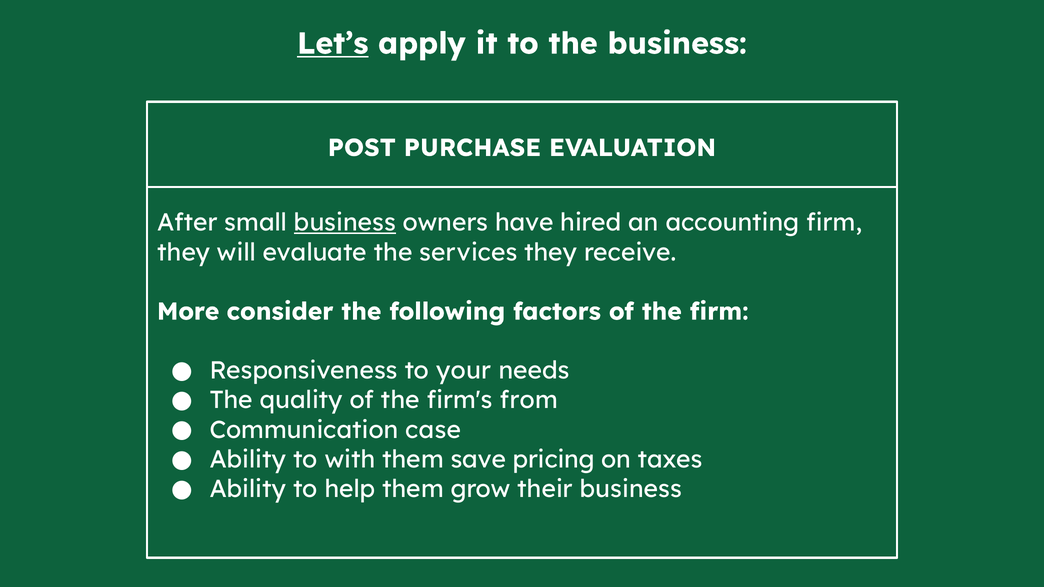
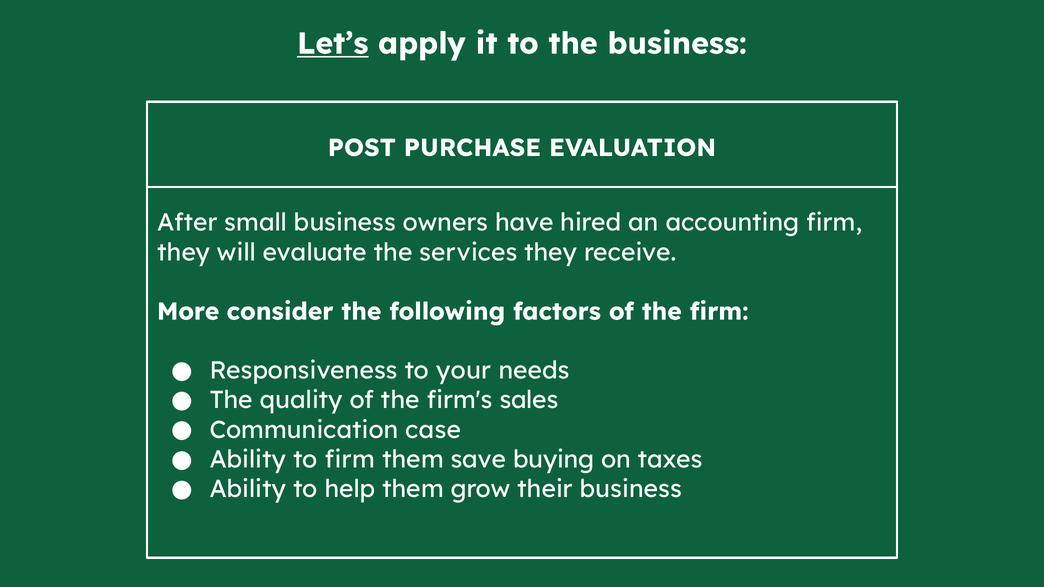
business at (345, 223) underline: present -> none
from: from -> sales
to with: with -> firm
pricing: pricing -> buying
